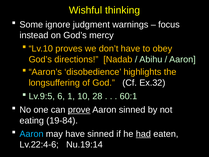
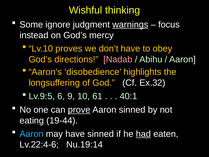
warnings underline: none -> present
Nadab colour: yellow -> pink
1: 1 -> 9
28: 28 -> 61
60:1: 60:1 -> 40:1
19-84: 19-84 -> 19-44
